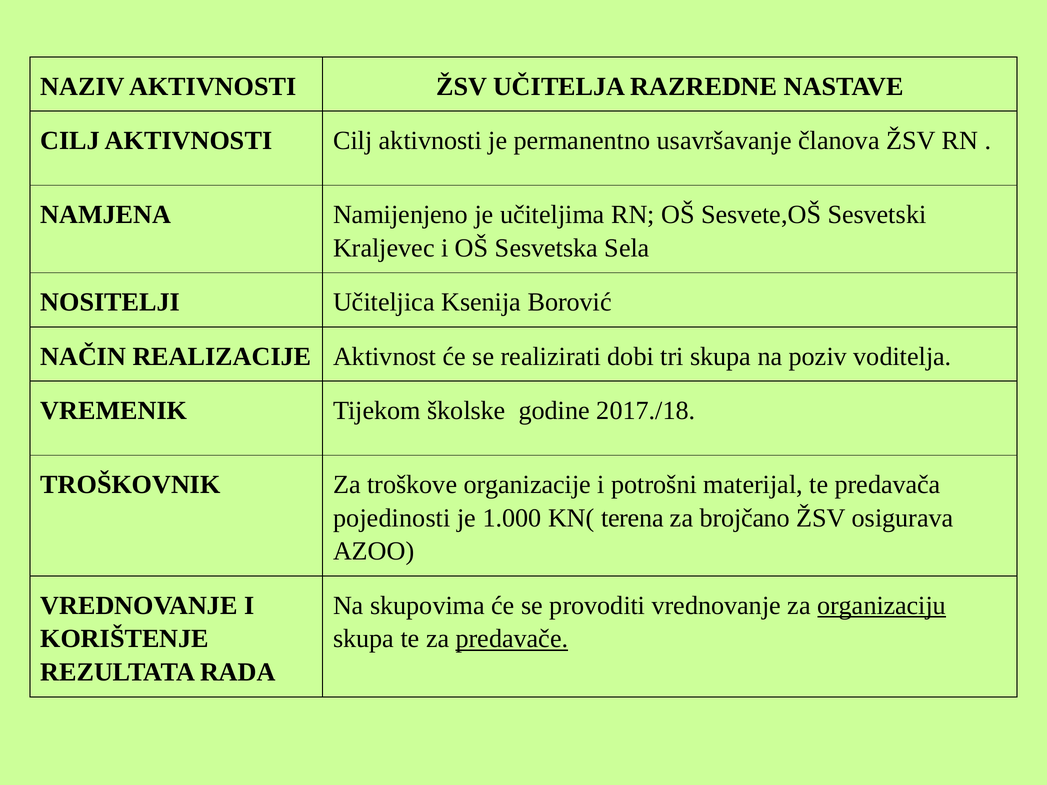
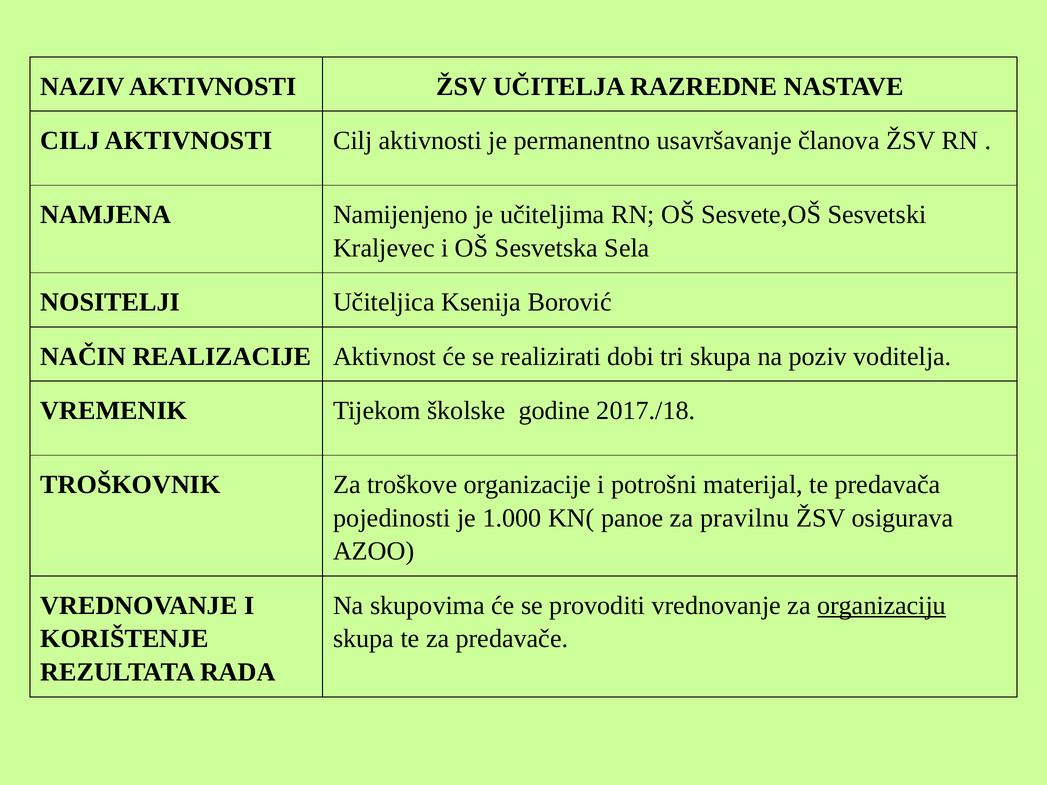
terena: terena -> panoe
brojčano: brojčano -> pravilnu
predavače underline: present -> none
